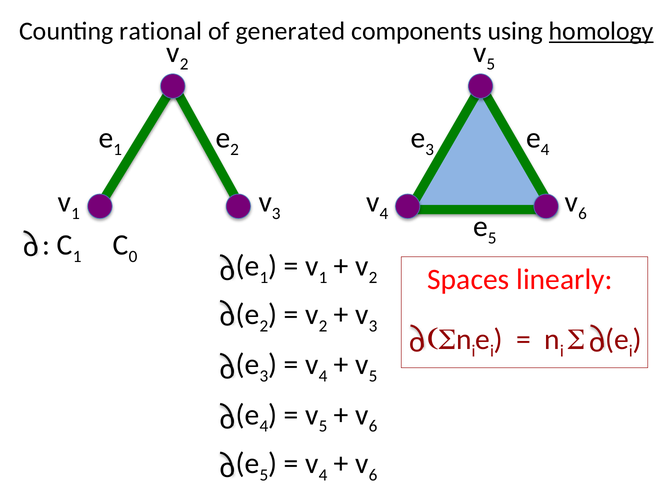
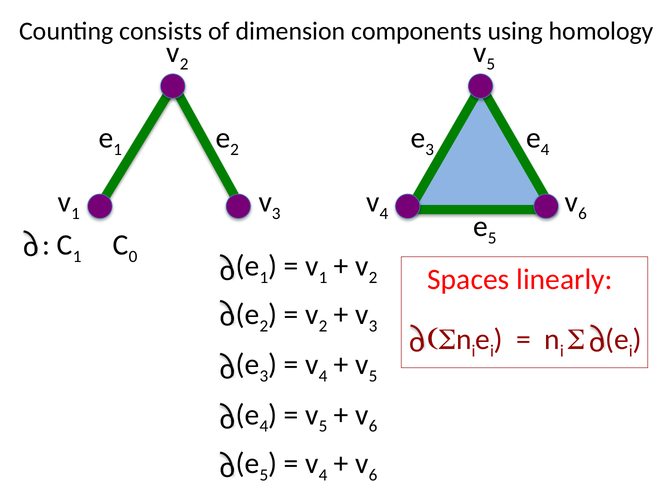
rational: rational -> consists
generated: generated -> dimension
homology underline: present -> none
